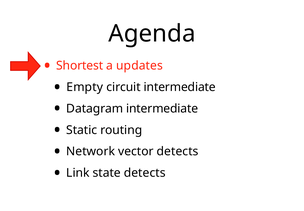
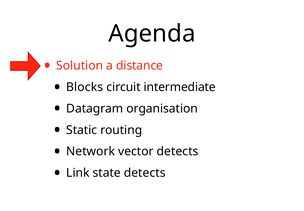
Shortest: Shortest -> Solution
updates: updates -> distance
Empty: Empty -> Blocks
Datagram intermediate: intermediate -> organisation
